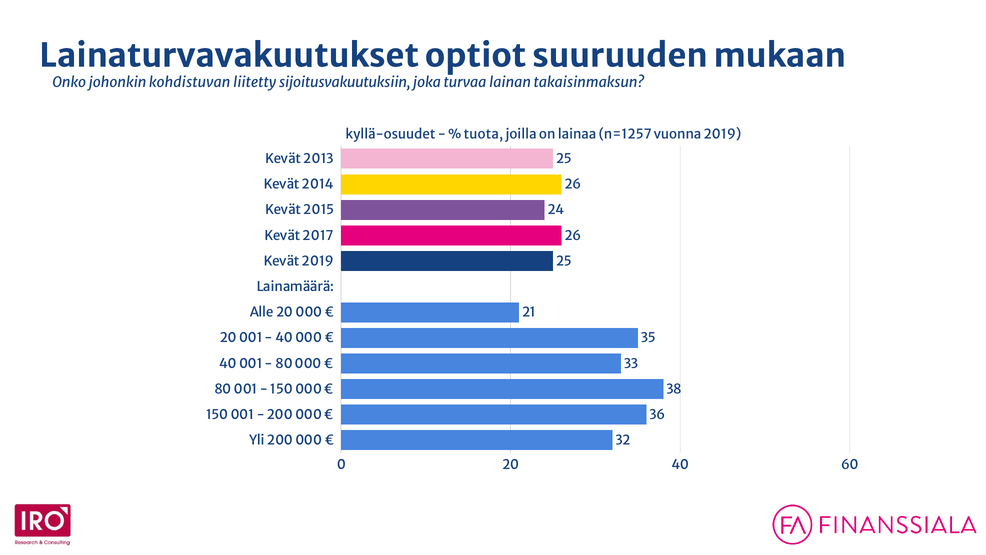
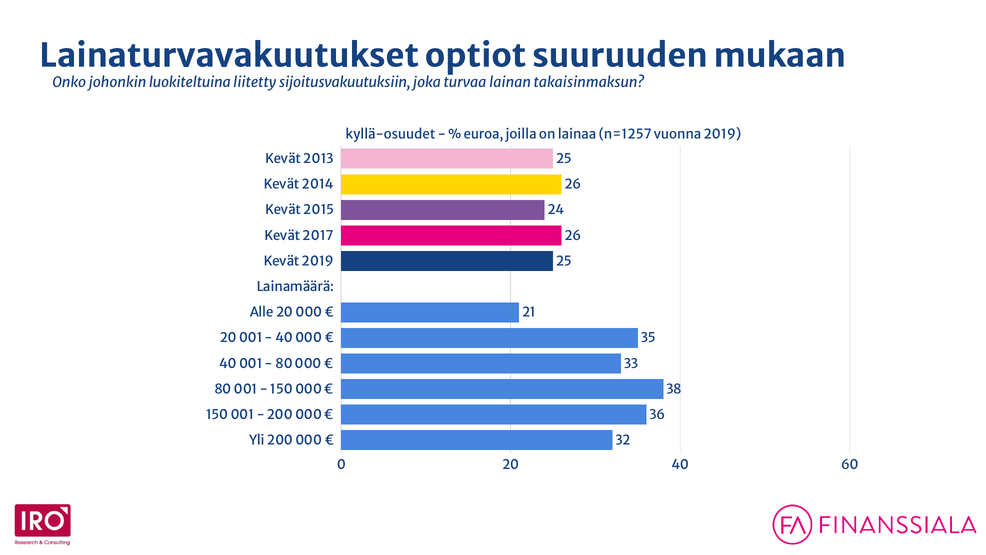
kohdistuvan: kohdistuvan -> luokiteltuina
tuota: tuota -> euroa
